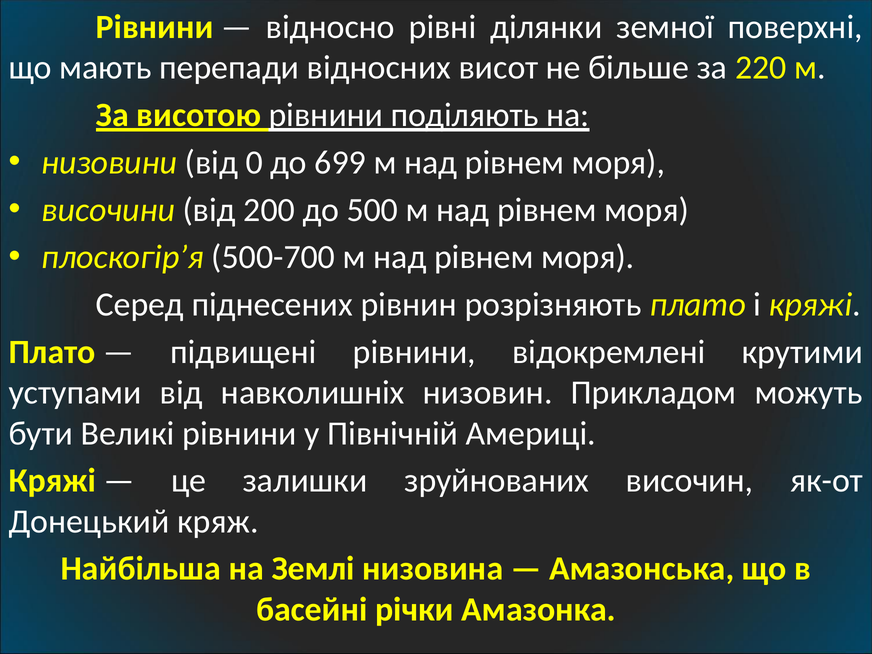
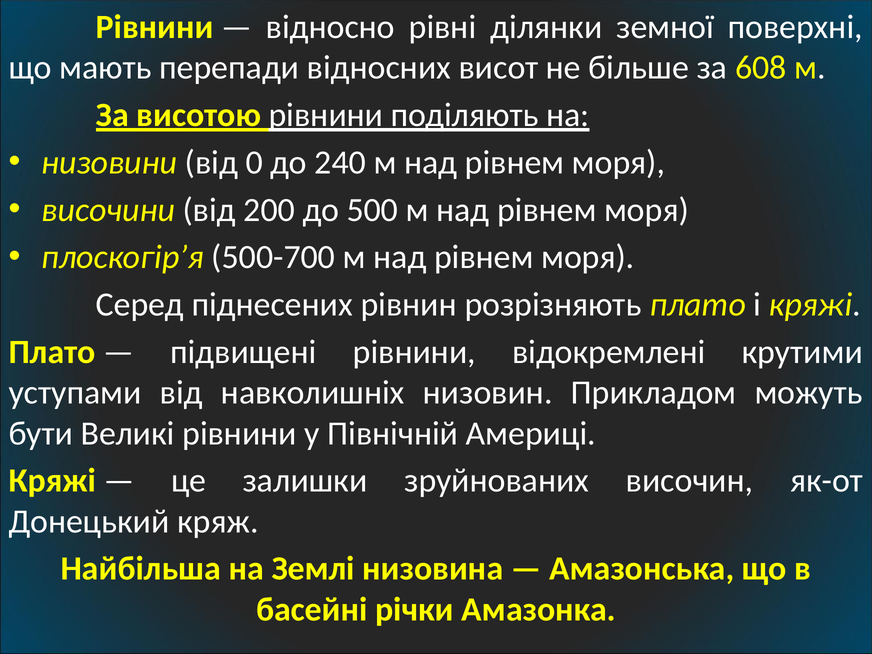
220: 220 -> 608
699: 699 -> 240
